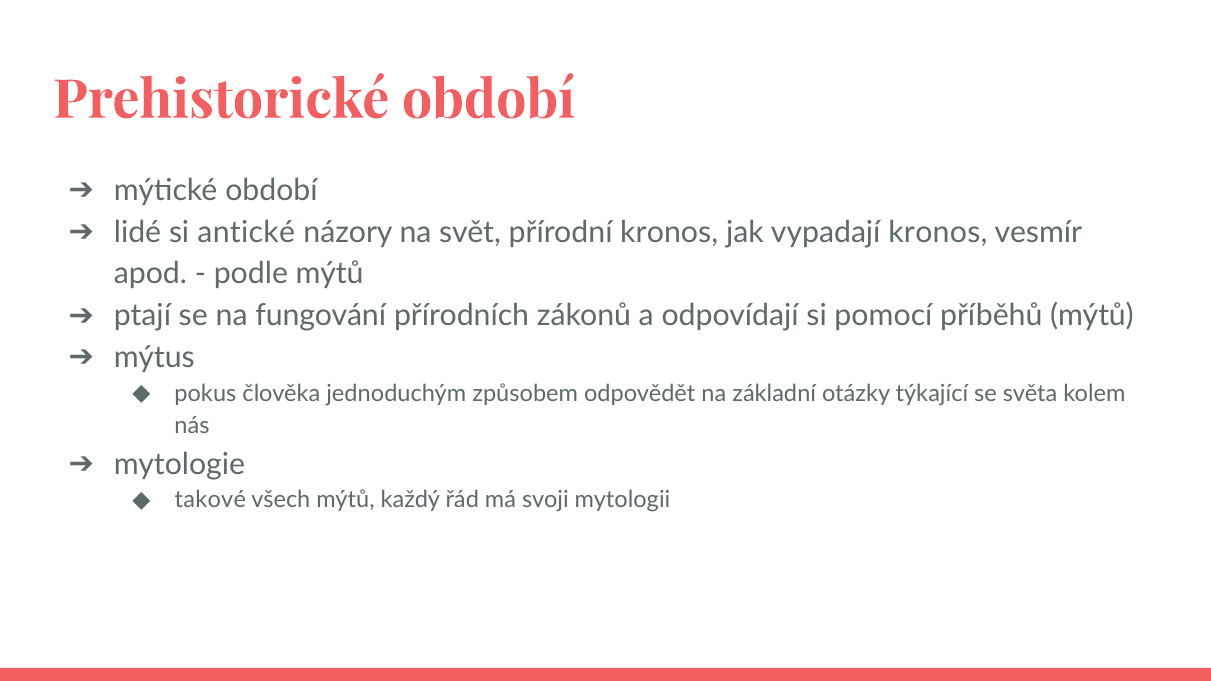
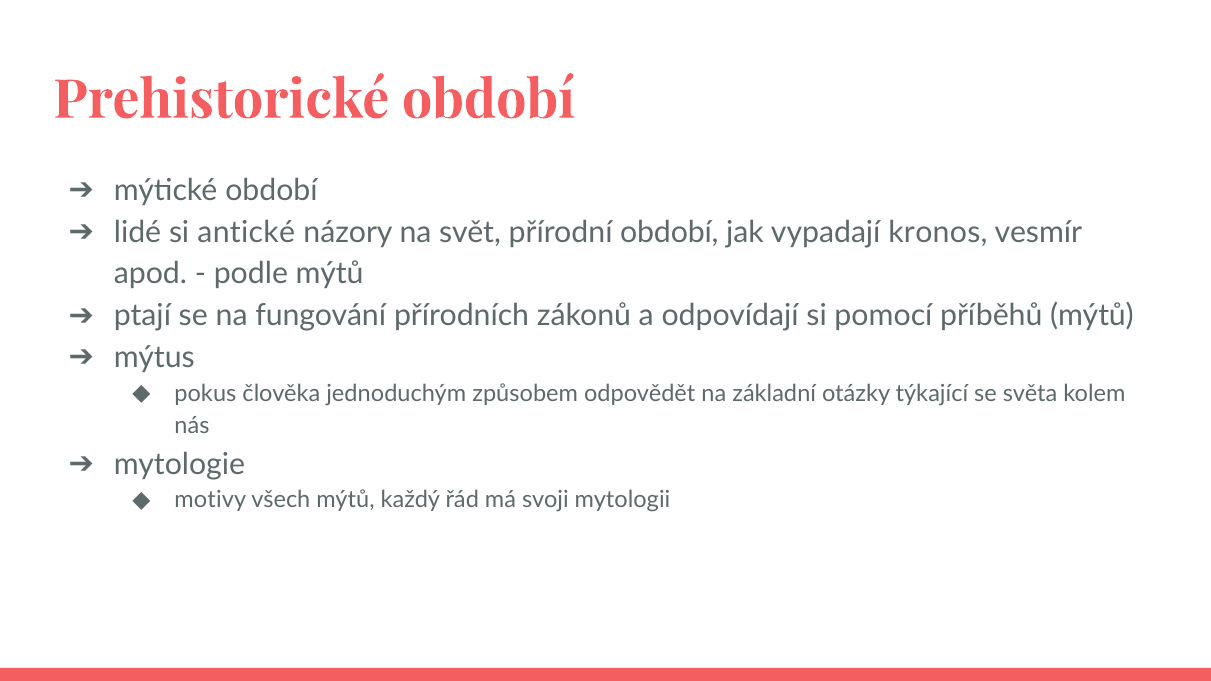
přírodní kronos: kronos -> období
takové: takové -> motivy
